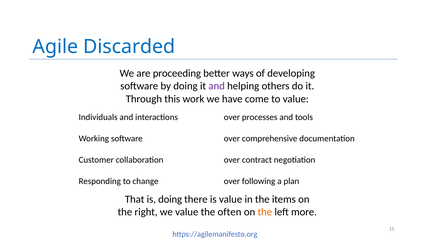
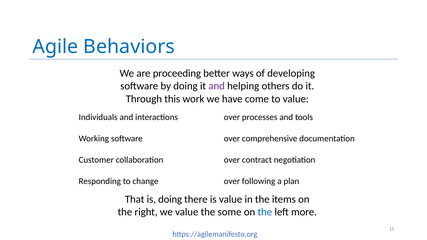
Discarded: Discarded -> Behaviors
often: often -> some
the at (265, 212) colour: orange -> blue
